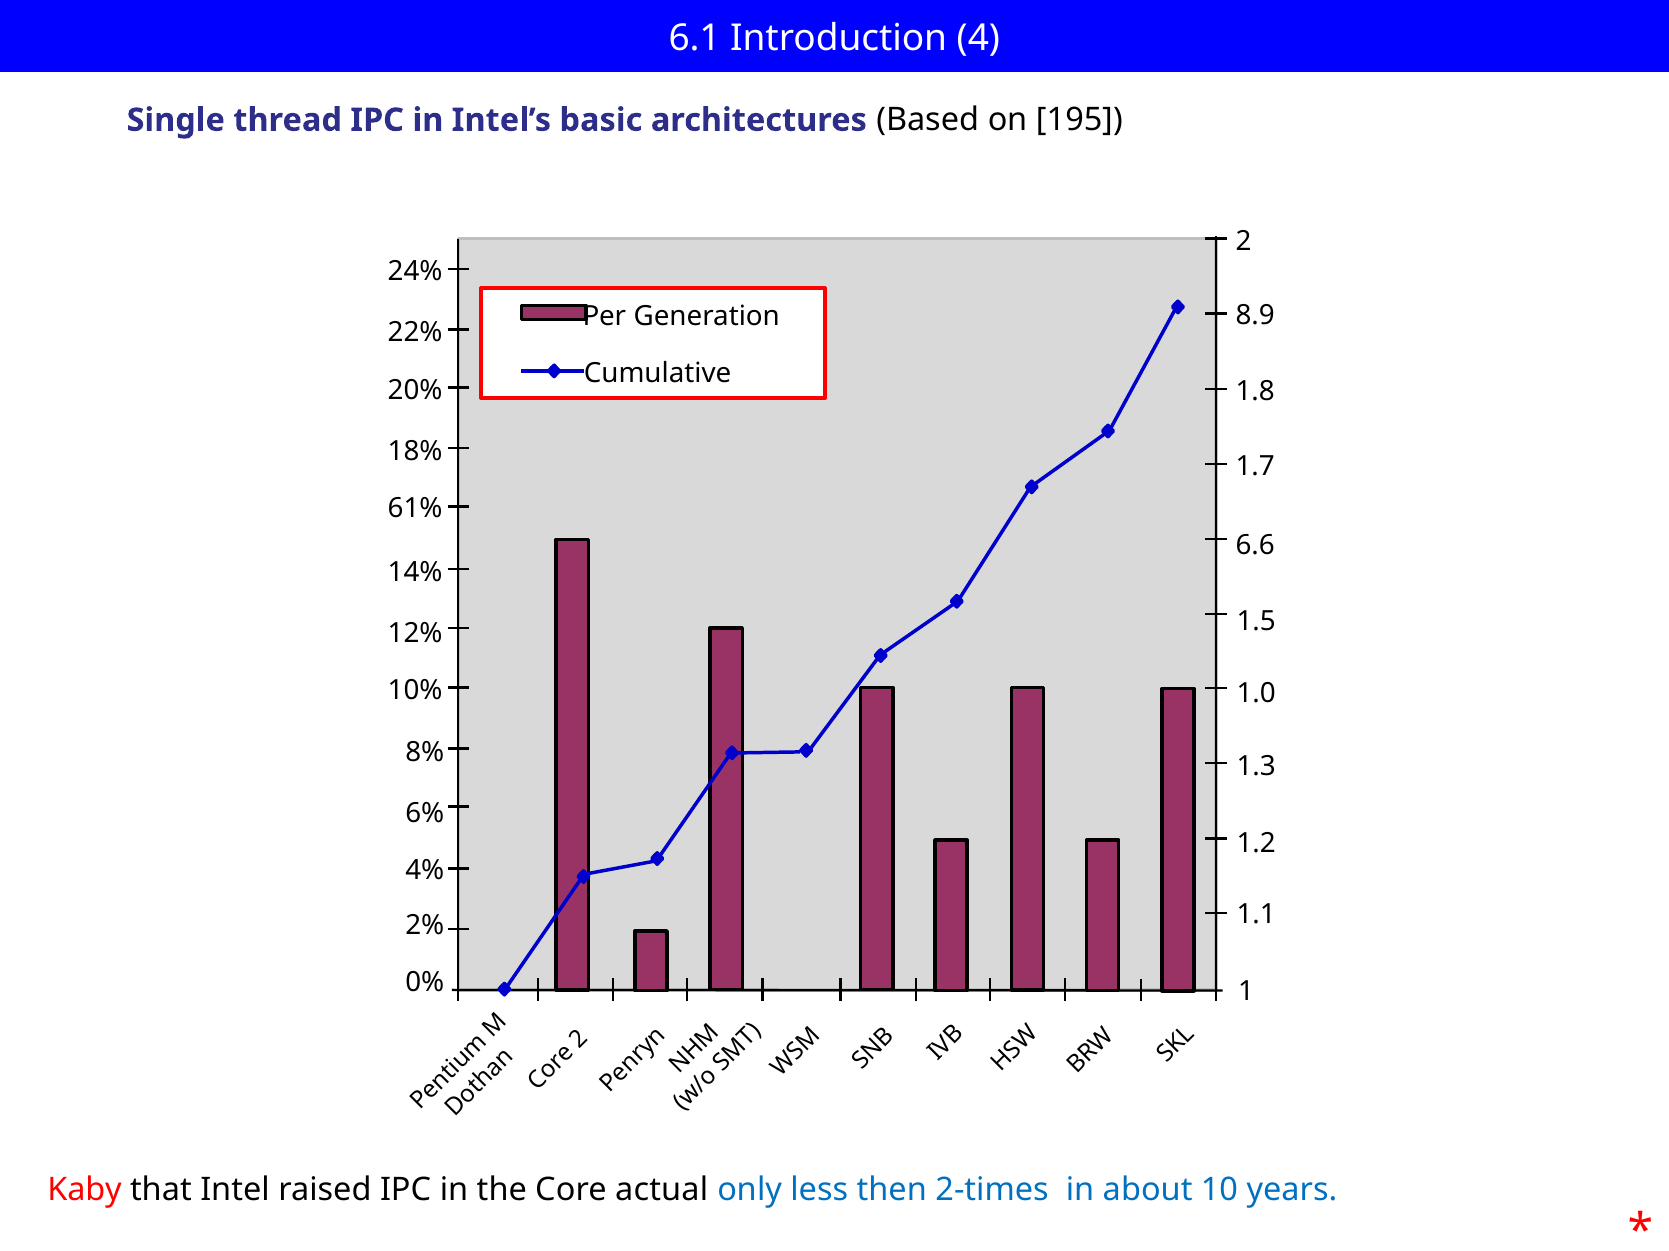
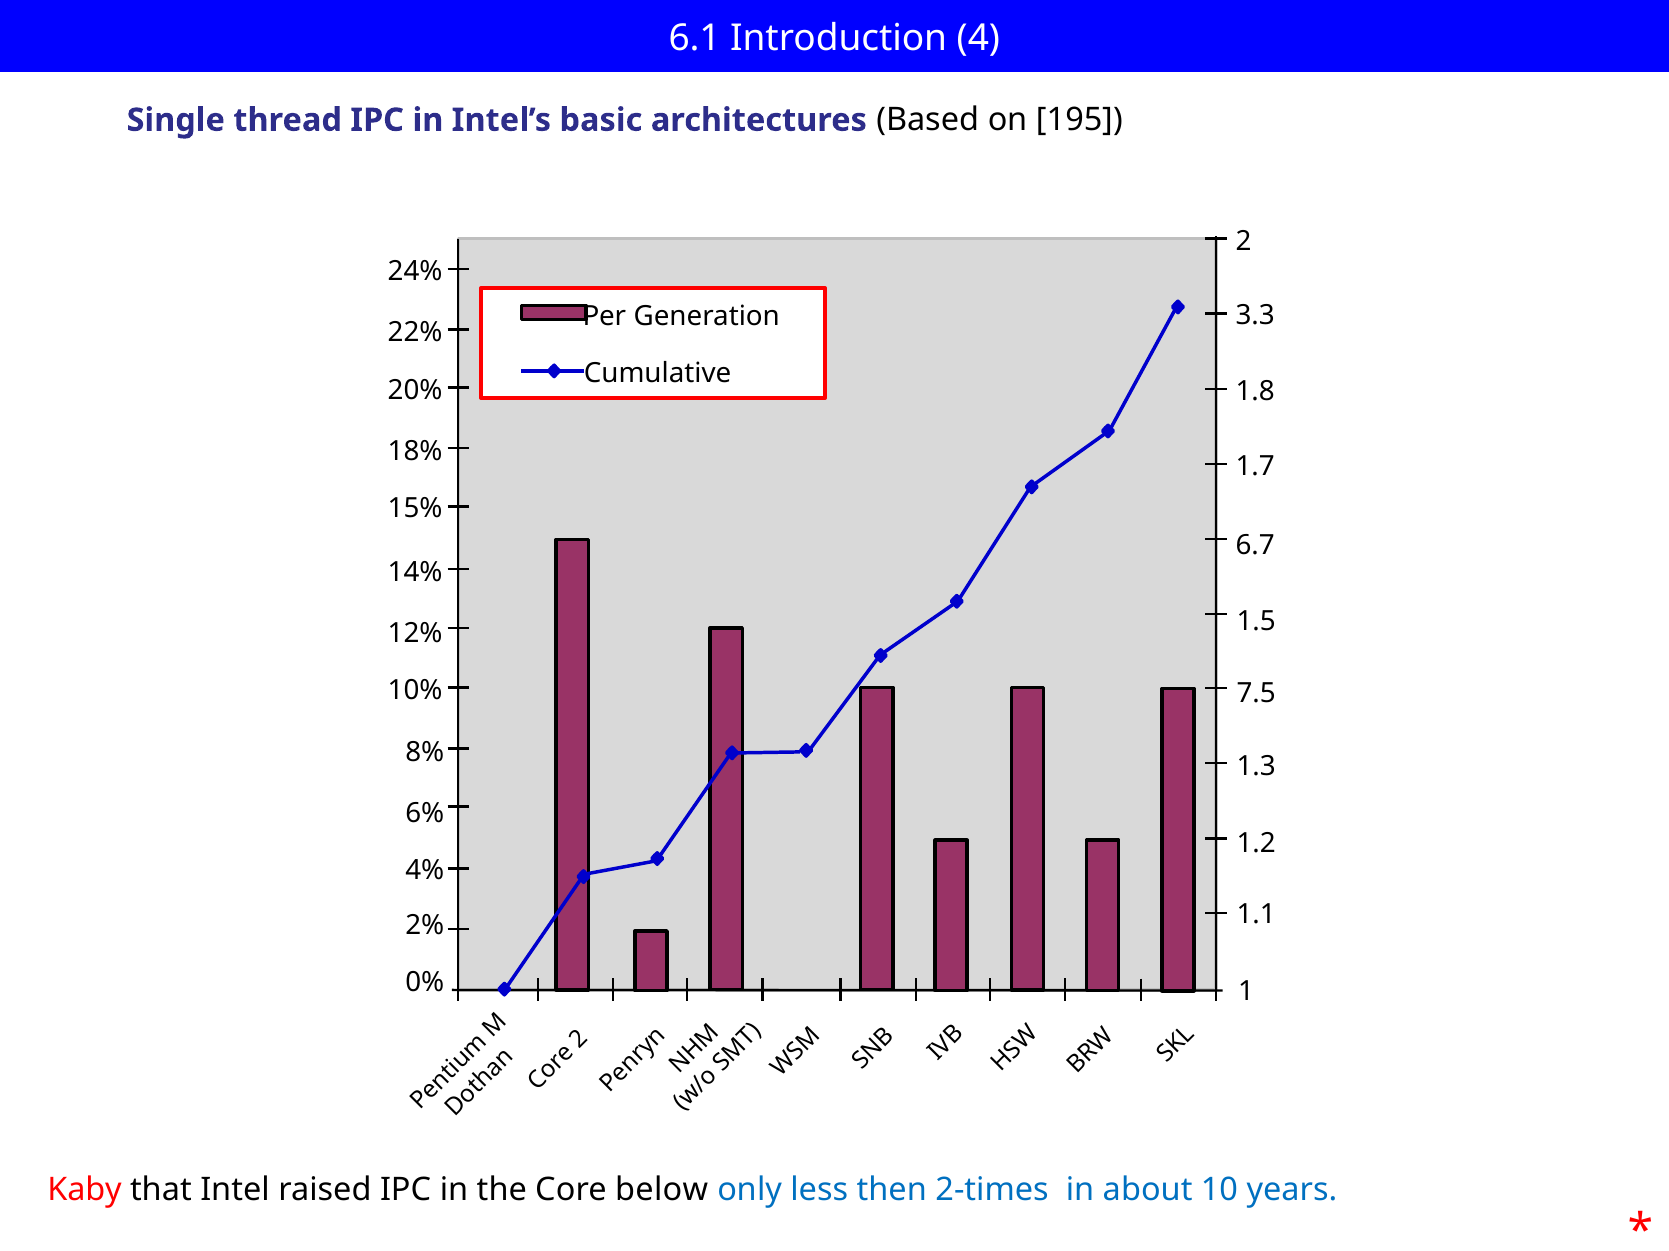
8.9: 8.9 -> 3.3
61%: 61% -> 15%
6.6: 6.6 -> 6.7
1.0: 1.0 -> 7.5
actual: actual -> below
